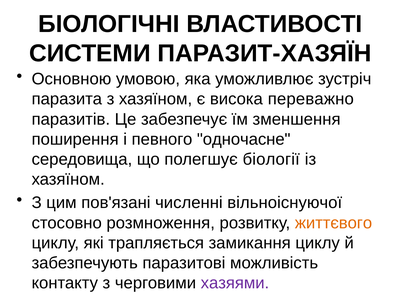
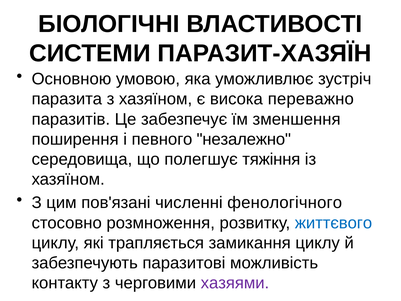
одночасне: одночасне -> незалежно
біології: біології -> тяжіння
вільноіснуючої: вільноіснуючої -> фенологічного
життєвого colour: orange -> blue
